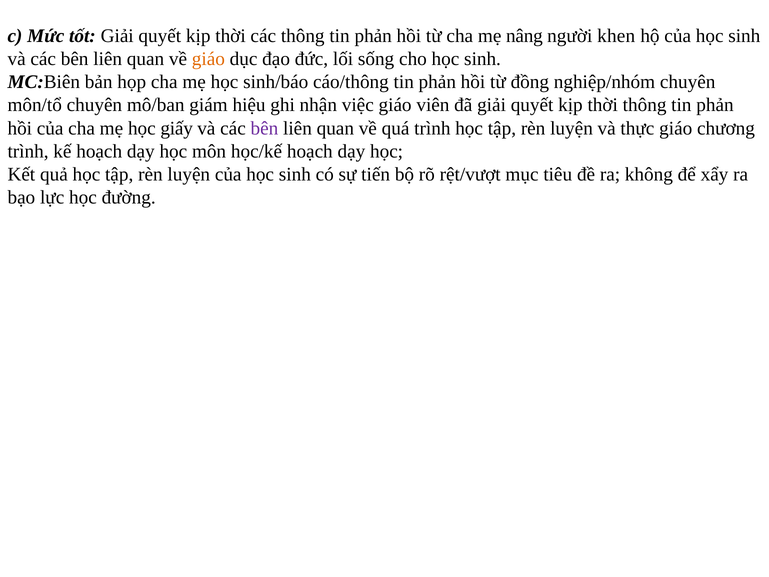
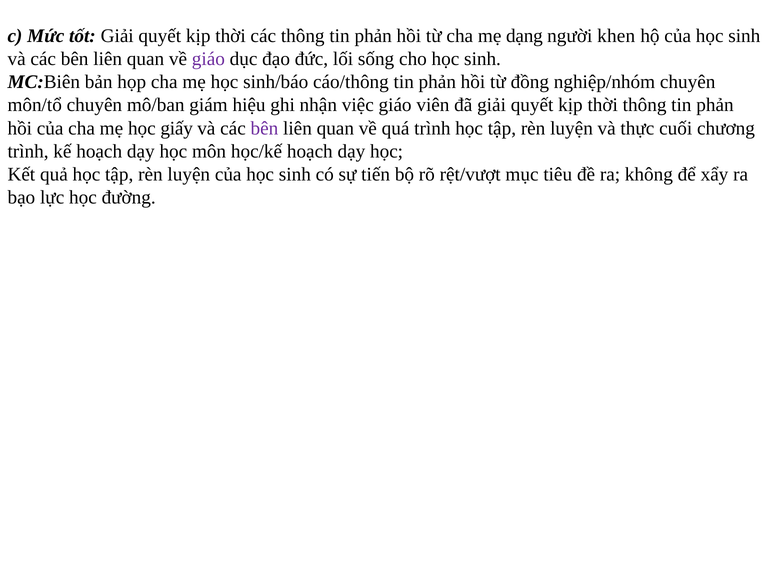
nâng: nâng -> dạng
giáo at (208, 59) colour: orange -> purple
thực giáo: giáo -> cuối
